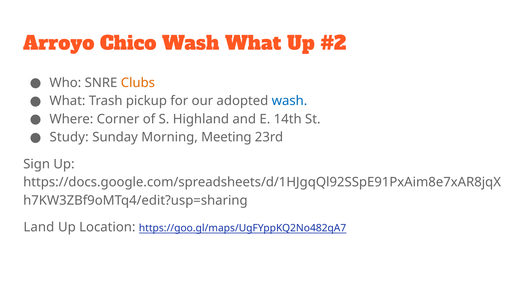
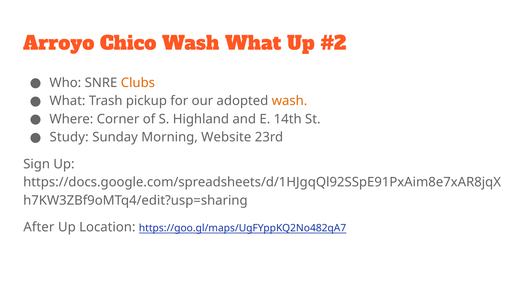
wash at (289, 101) colour: blue -> orange
Meeting: Meeting -> Website
Land: Land -> After
